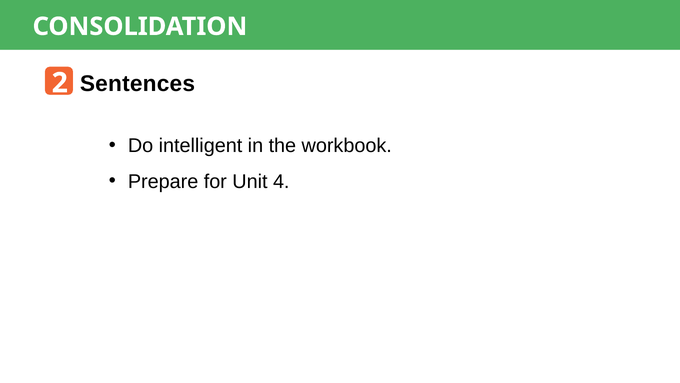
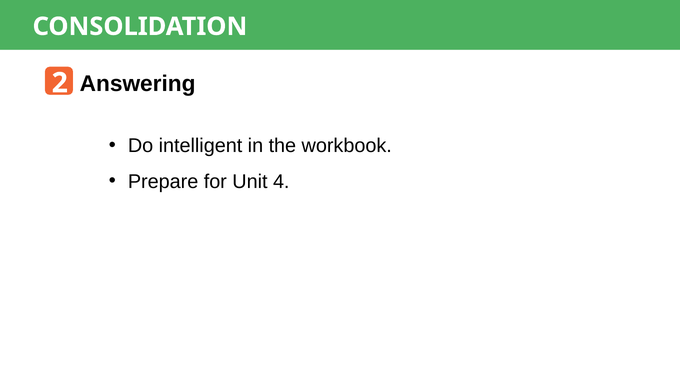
Sentences: Sentences -> Answering
